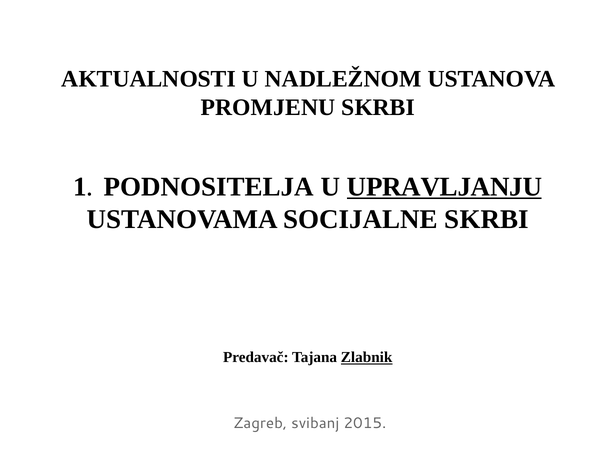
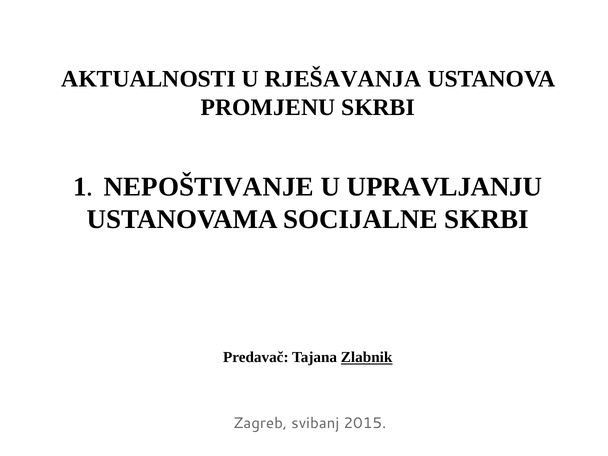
NADLEŽNOM: NADLEŽNOM -> RJEŠAVANJA
PODNOSITELJA: PODNOSITELJA -> NEPOŠTIVANJE
UPRAVLJANJU underline: present -> none
